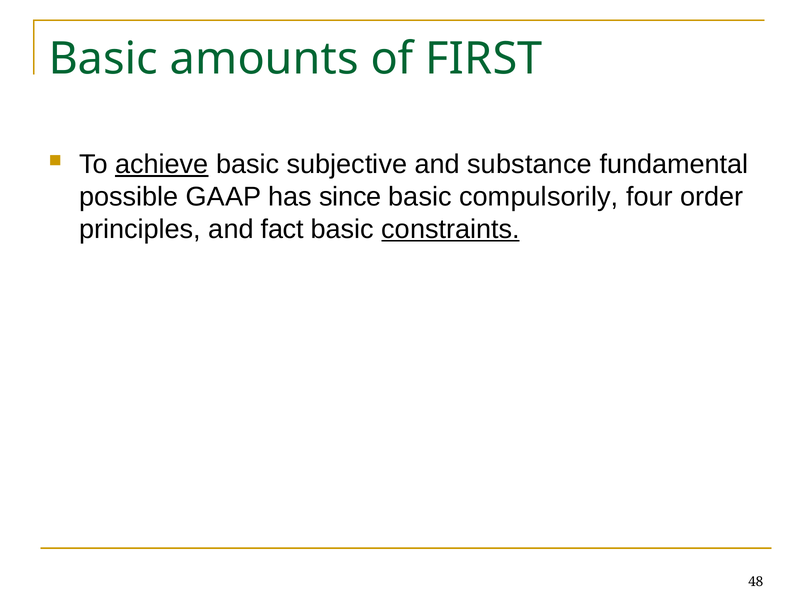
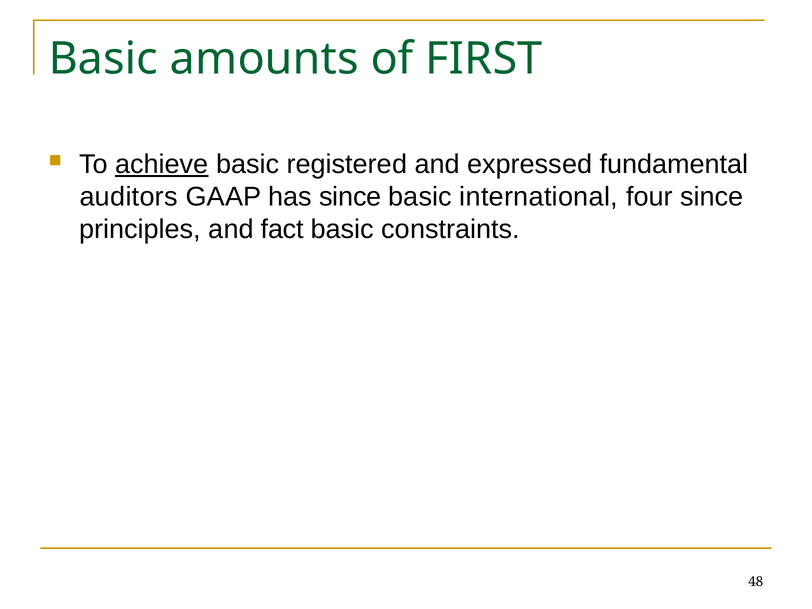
subjective: subjective -> registered
substance: substance -> expressed
possible: possible -> auditors
compulsorily: compulsorily -> international
four order: order -> since
constraints underline: present -> none
